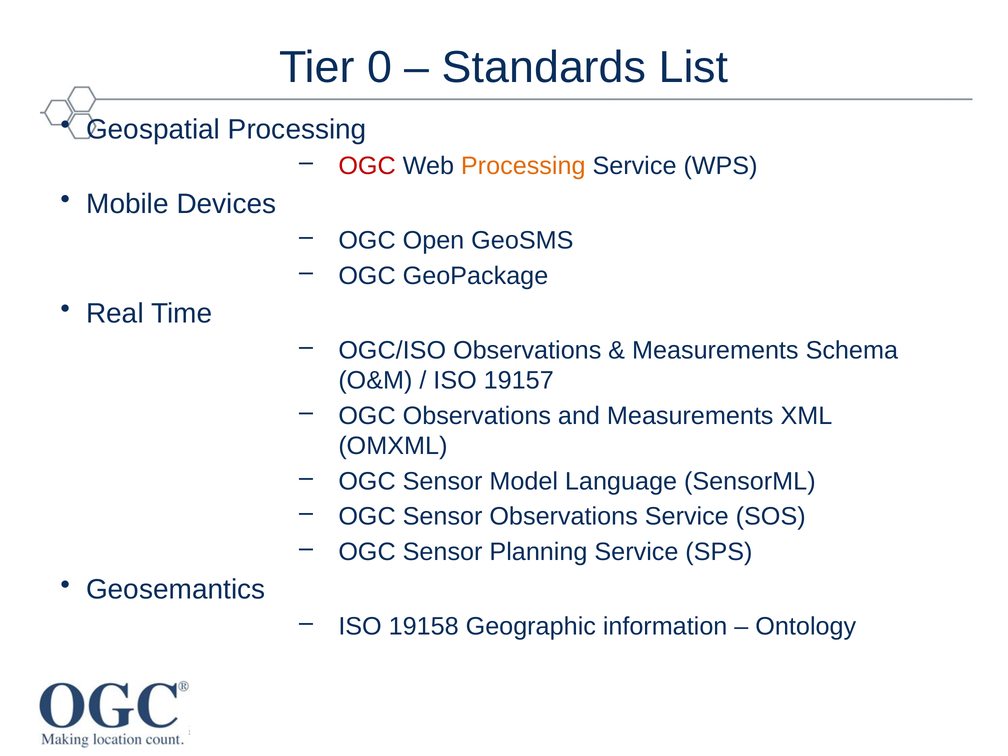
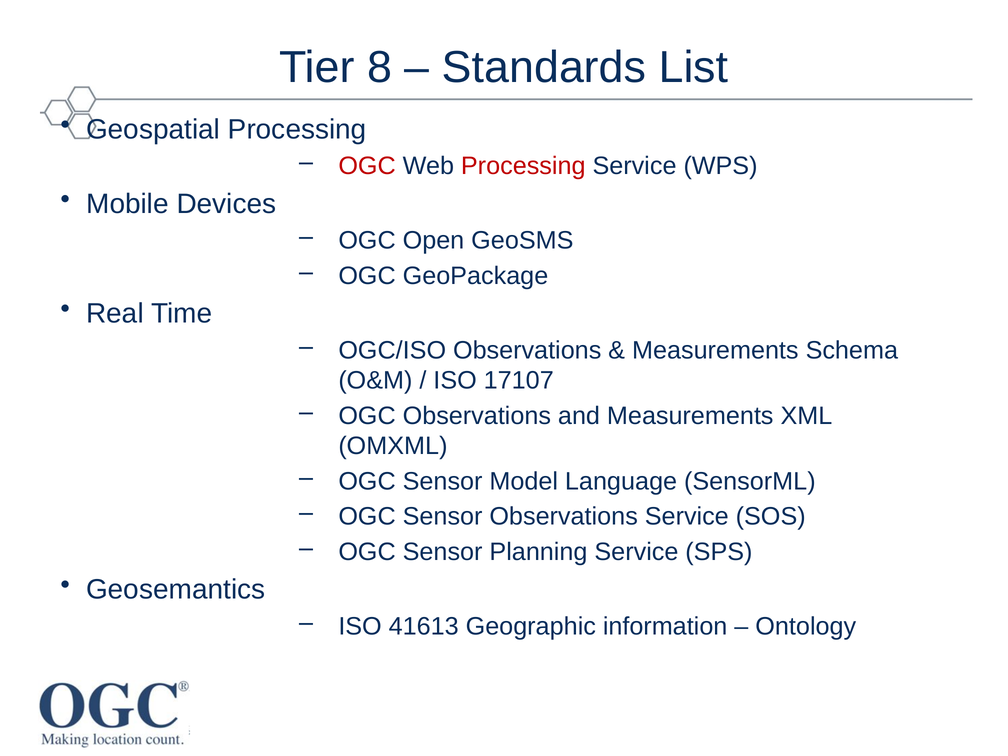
0: 0 -> 8
Processing at (523, 166) colour: orange -> red
19157: 19157 -> 17107
19158: 19158 -> 41613
